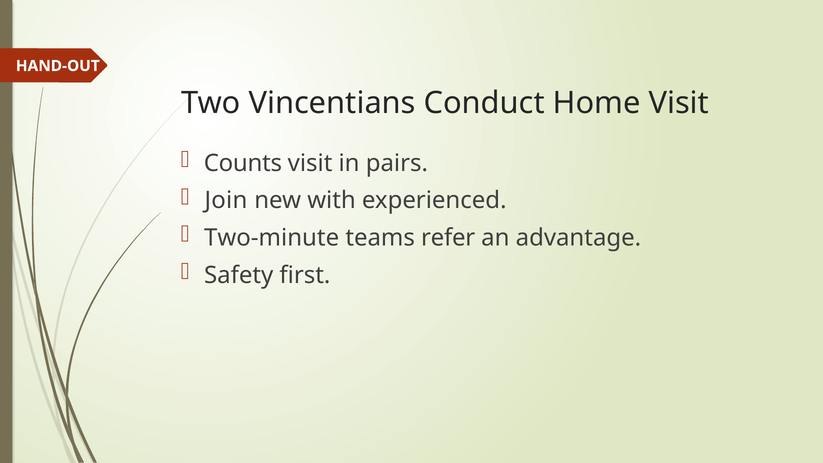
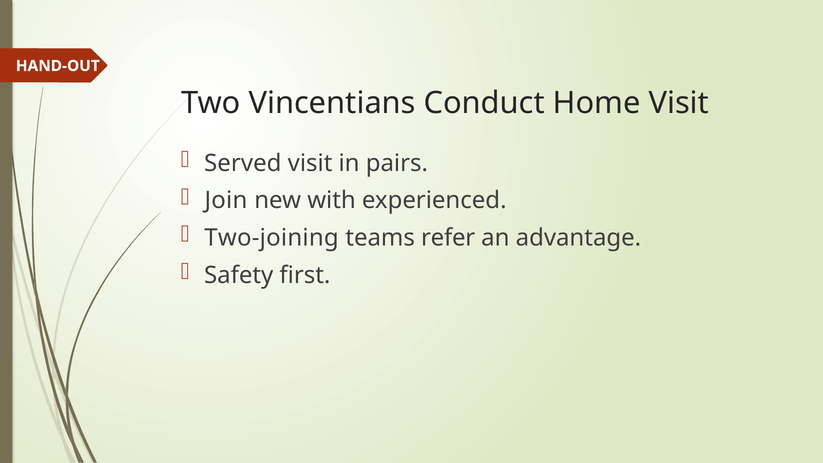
Counts: Counts -> Served
Two-minute: Two-minute -> Two-joining
